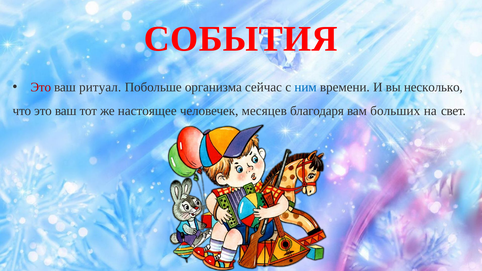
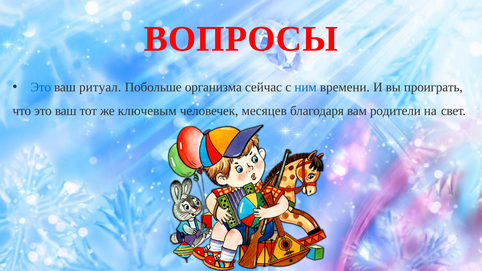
СОБЫТИЯ: СОБЫТИЯ -> ВОПРОСЫ
Это at (41, 87) colour: red -> blue
несколько: несколько -> проиграть
настоящее: настоящее -> ключевым
больших: больших -> родители
